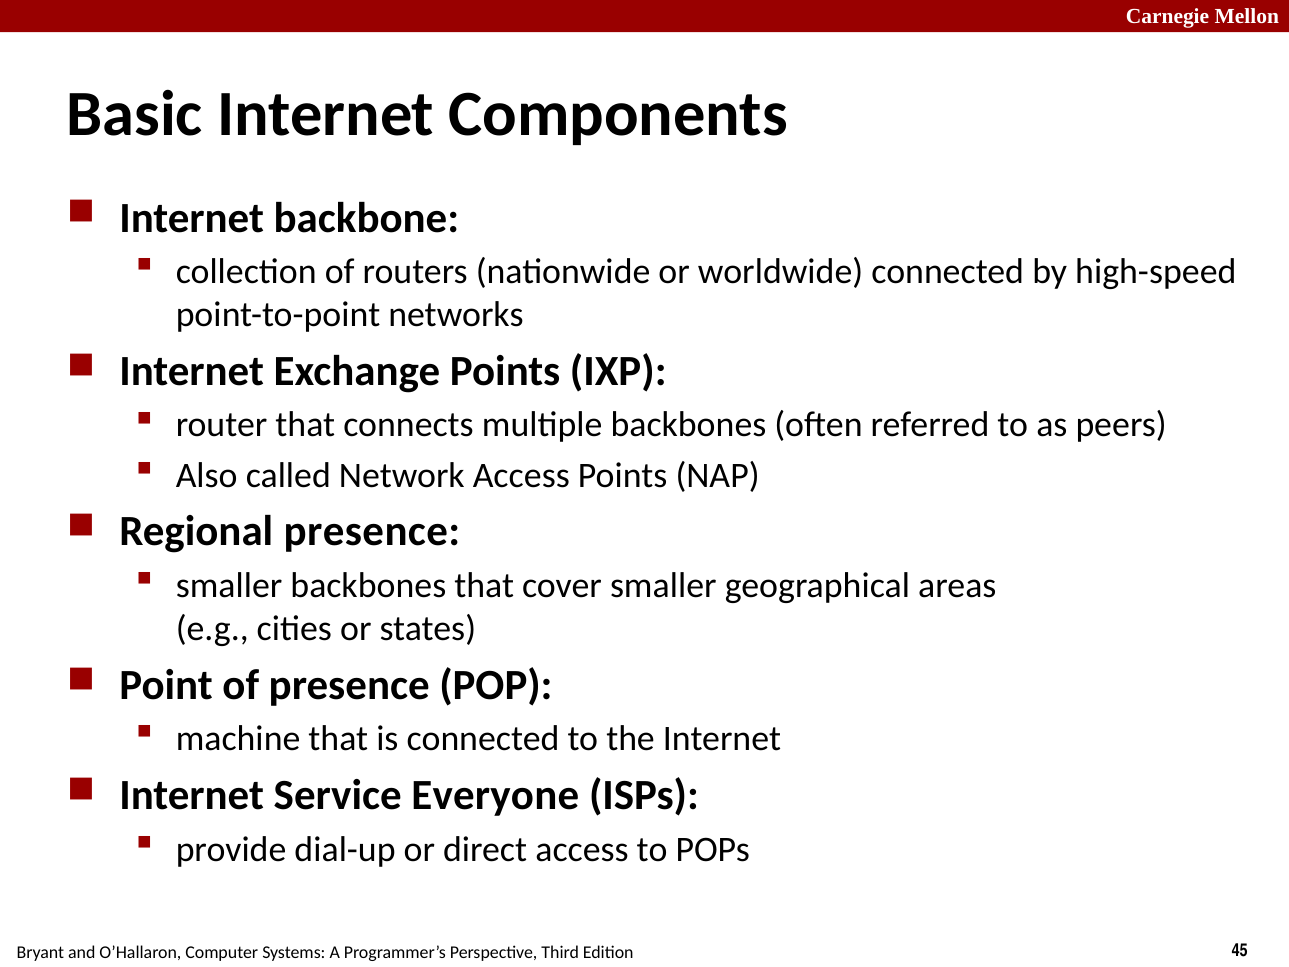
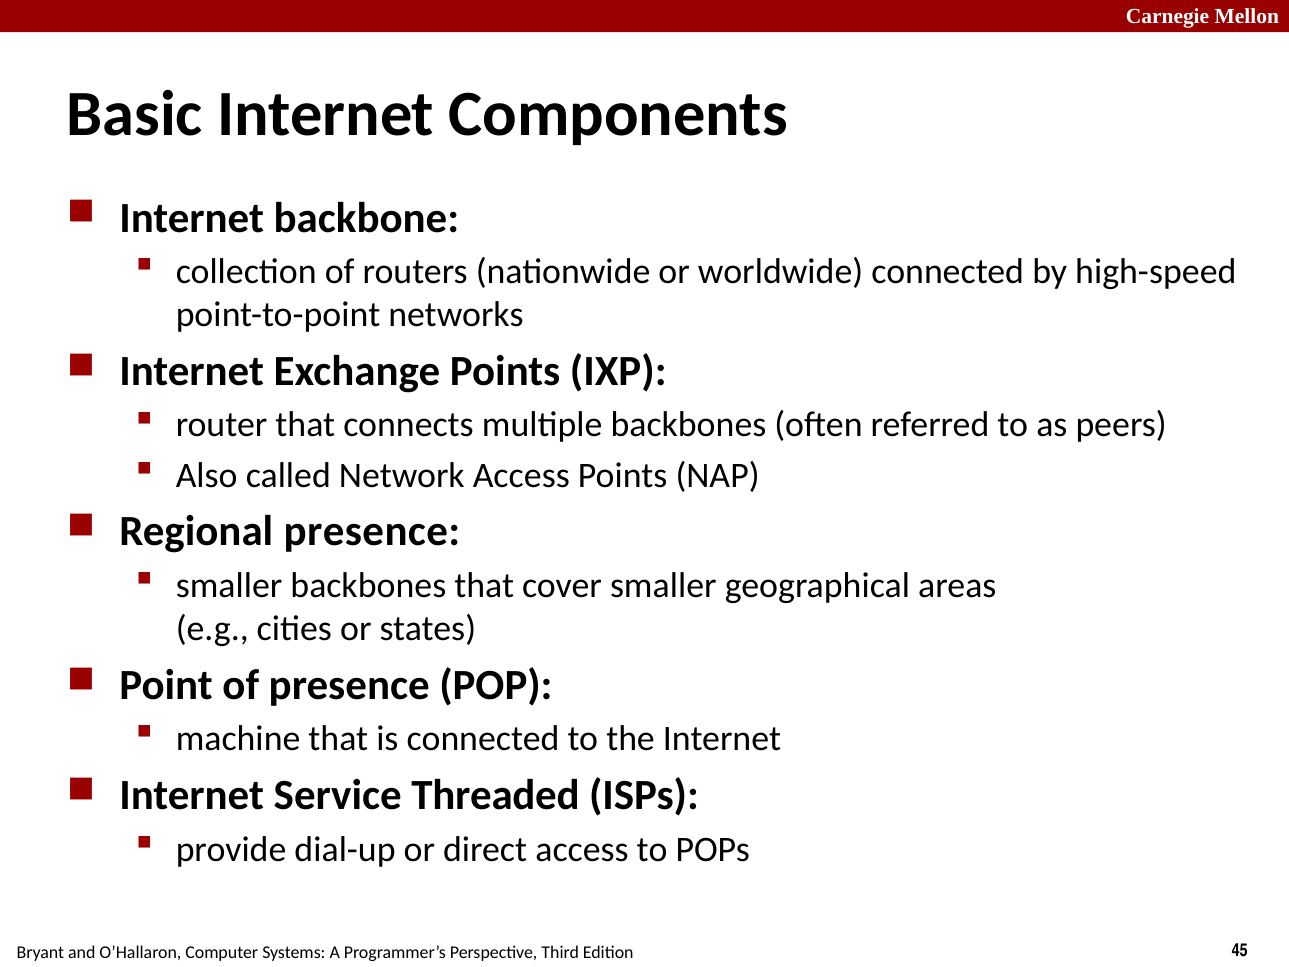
Everyone: Everyone -> Threaded
